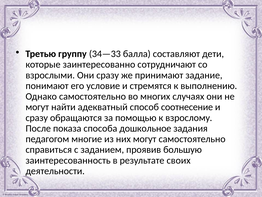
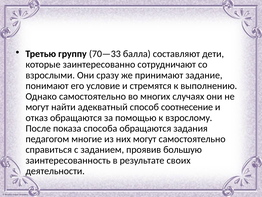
34—33: 34—33 -> 70—33
сразу at (37, 117): сразу -> отказ
способа дошкольное: дошкольное -> обращаются
